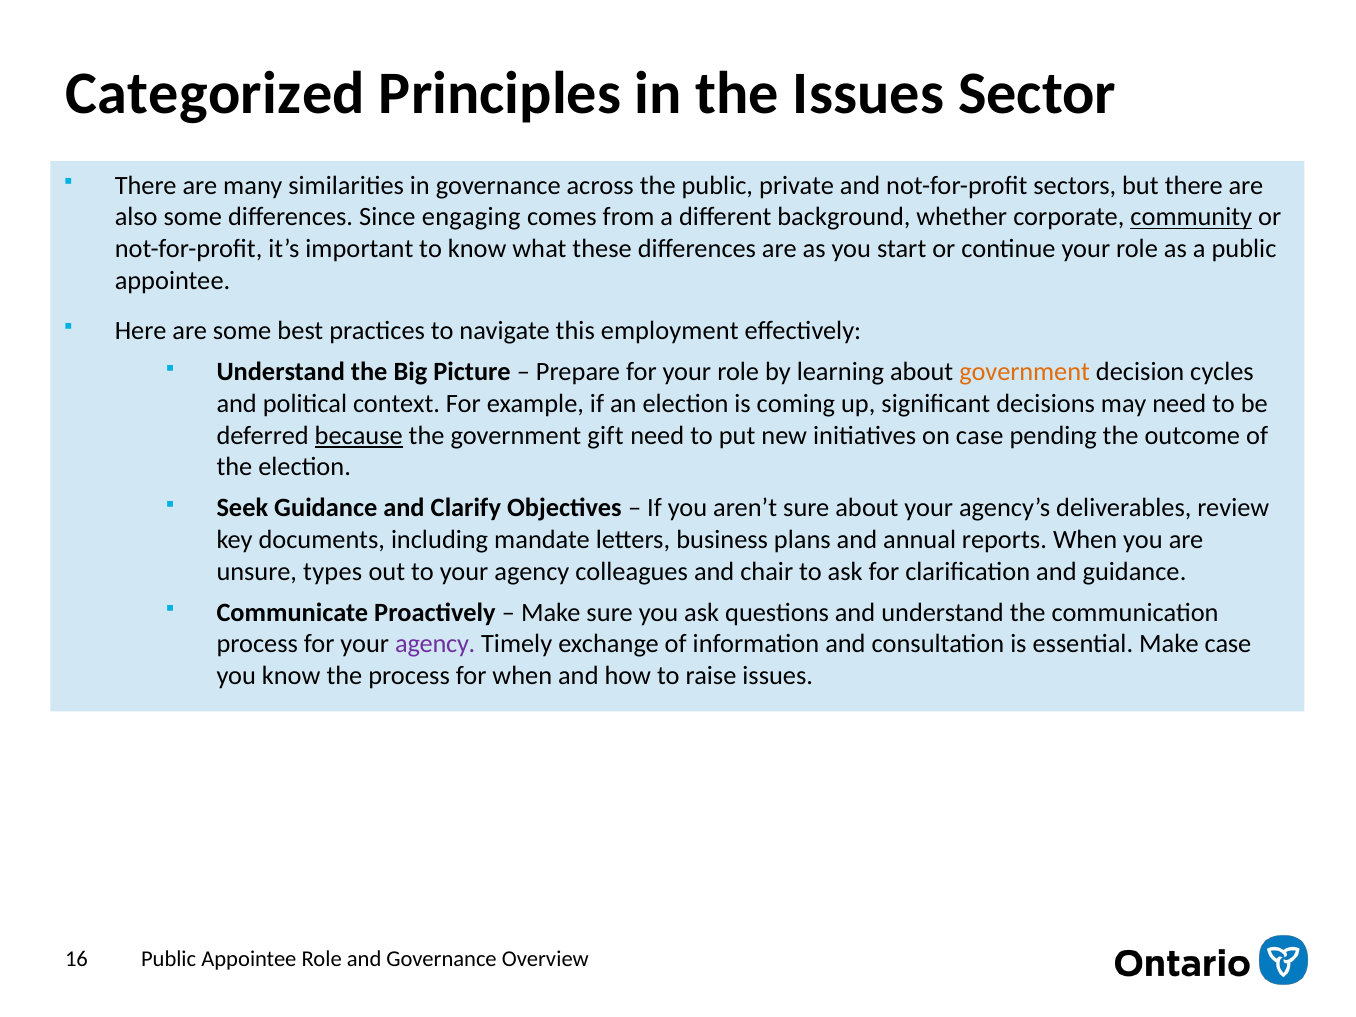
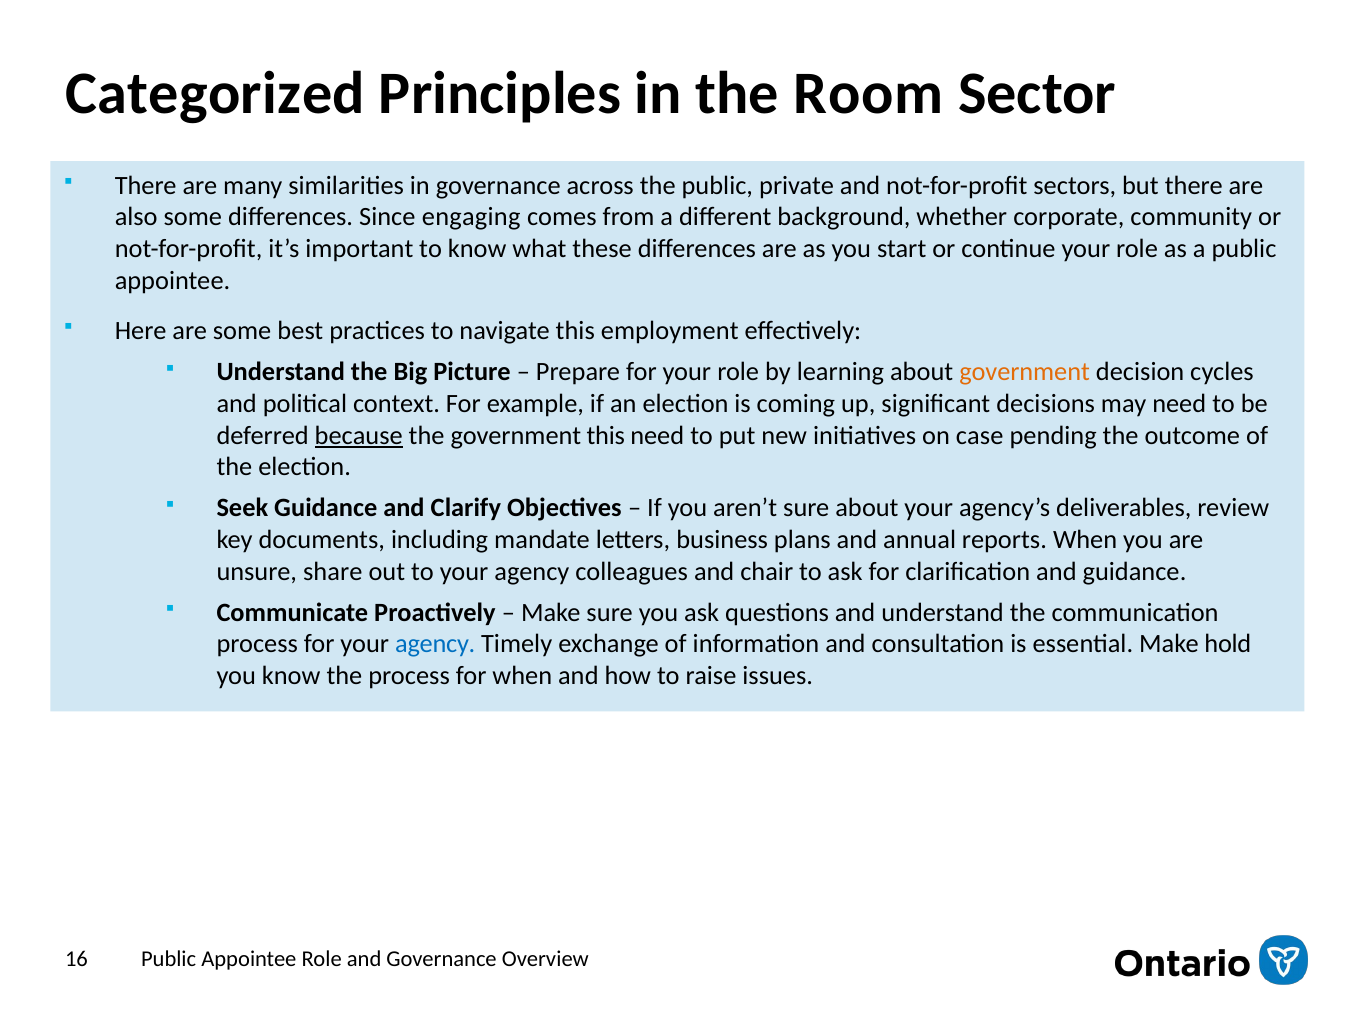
the Issues: Issues -> Room
community underline: present -> none
government gift: gift -> this
types: types -> share
agency at (435, 644) colour: purple -> blue
Make case: case -> hold
